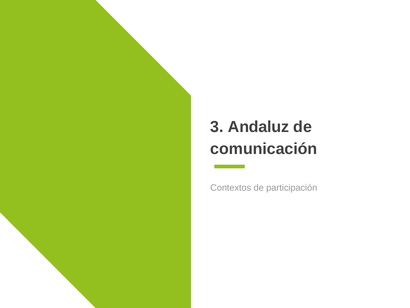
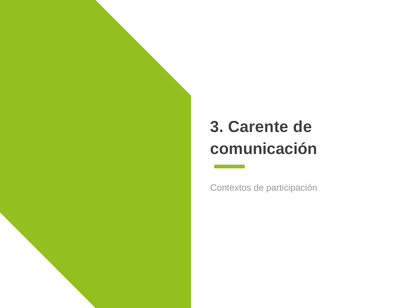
Andaluz: Andaluz -> Carente
